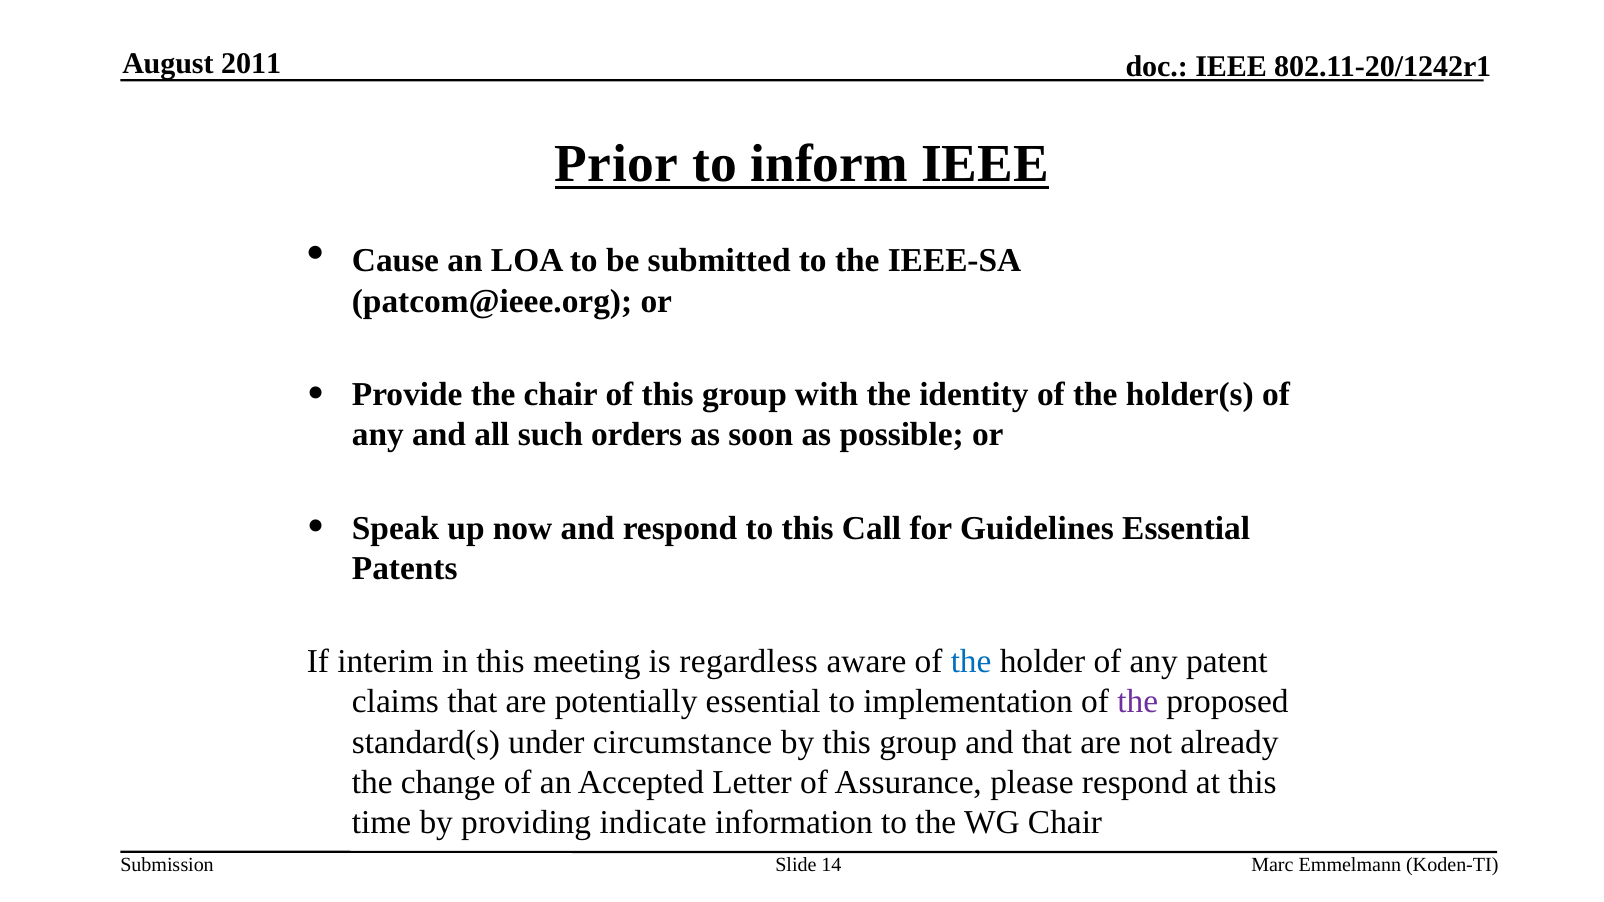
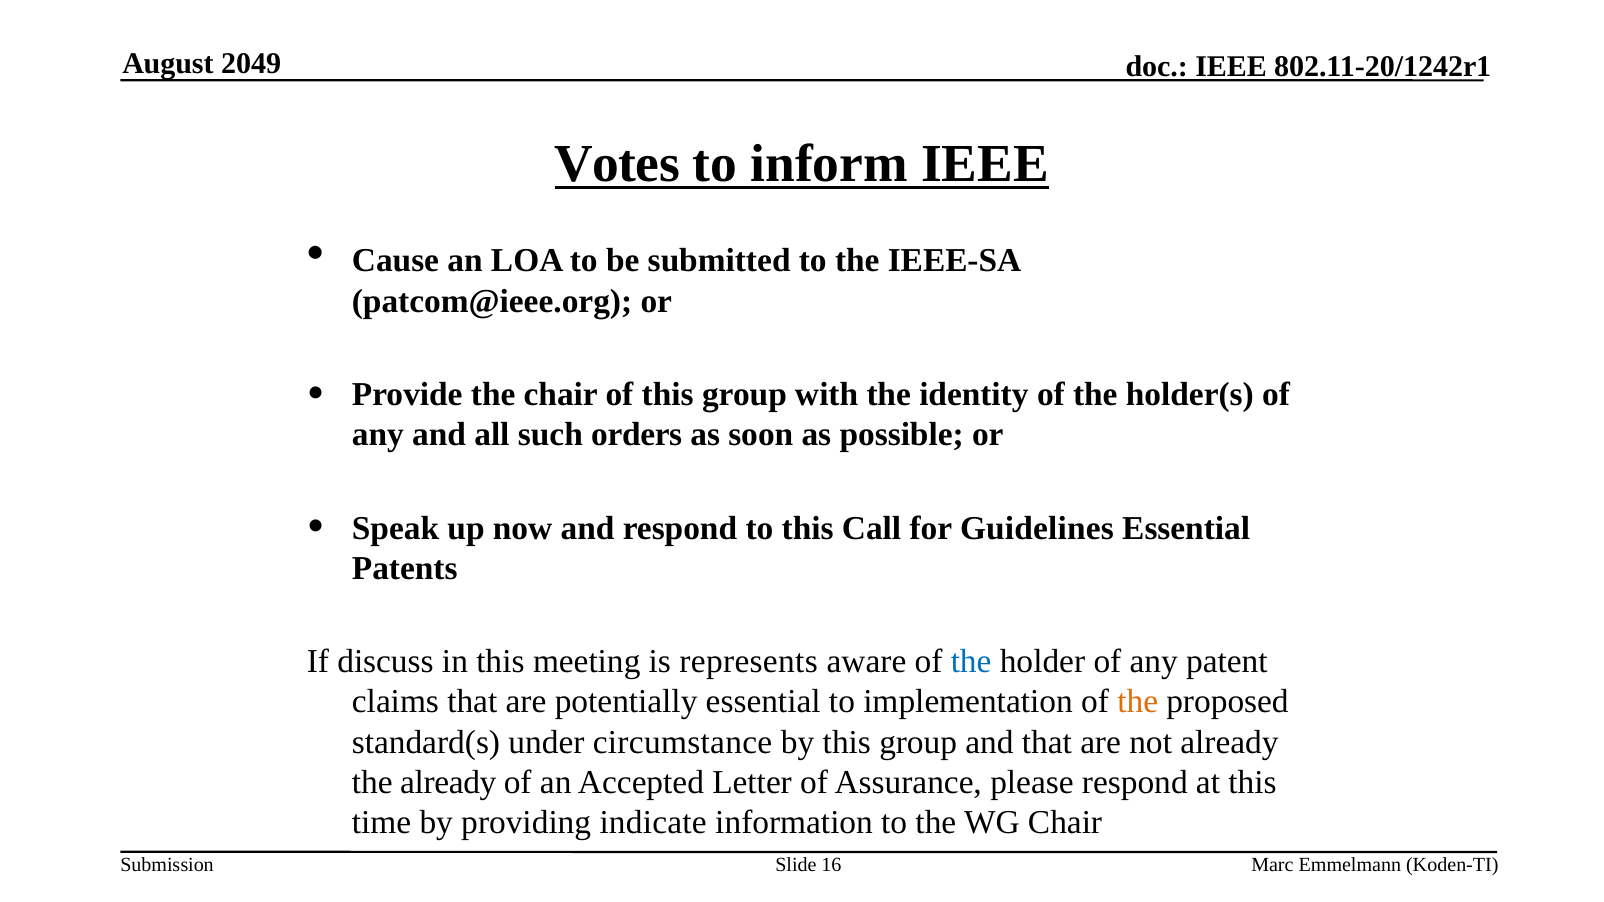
2011: 2011 -> 2049
Prior: Prior -> Votes
interim: interim -> discuss
regardless: regardless -> represents
the at (1138, 702) colour: purple -> orange
the change: change -> already
14: 14 -> 16
